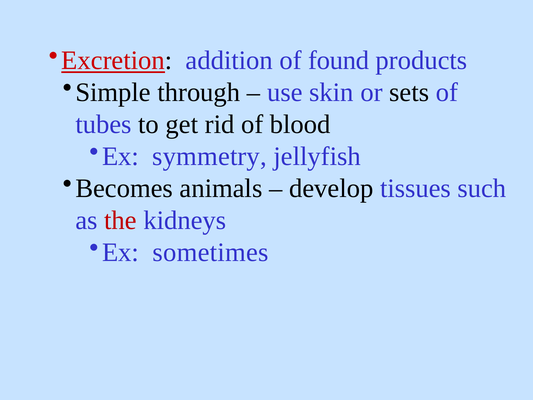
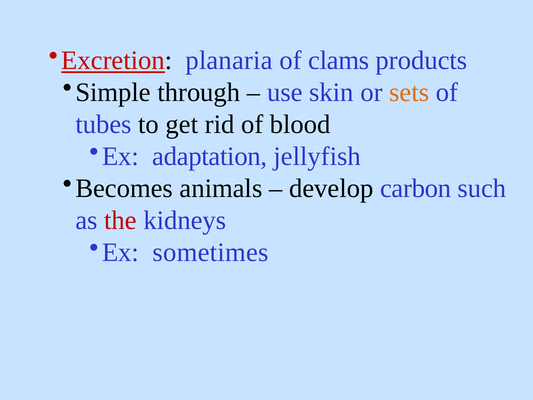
addition: addition -> planaria
found: found -> clams
sets colour: black -> orange
symmetry: symmetry -> adaptation
tissues: tissues -> carbon
